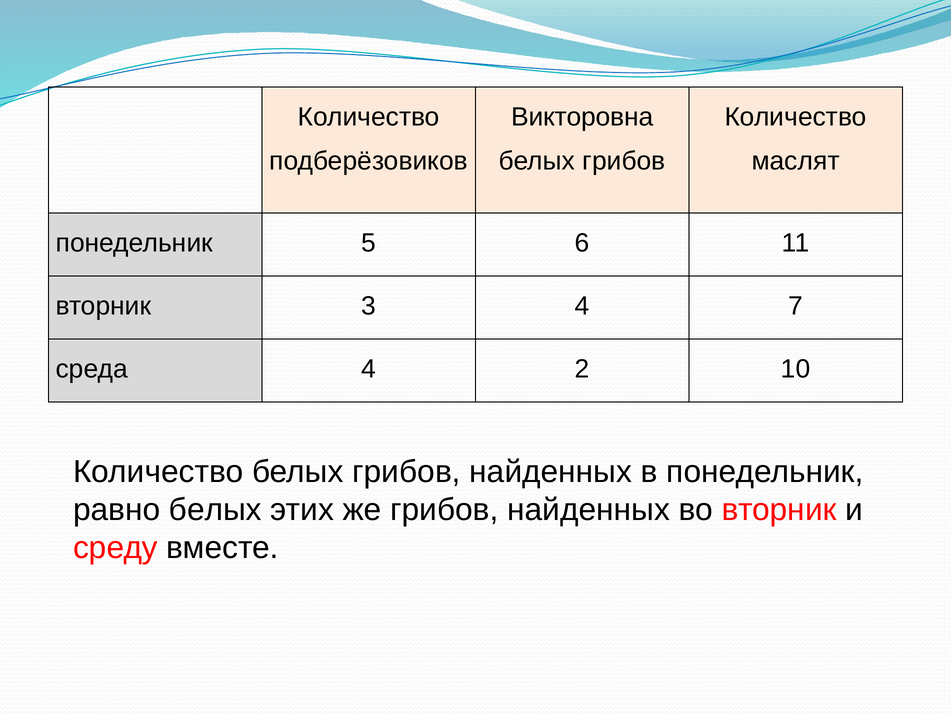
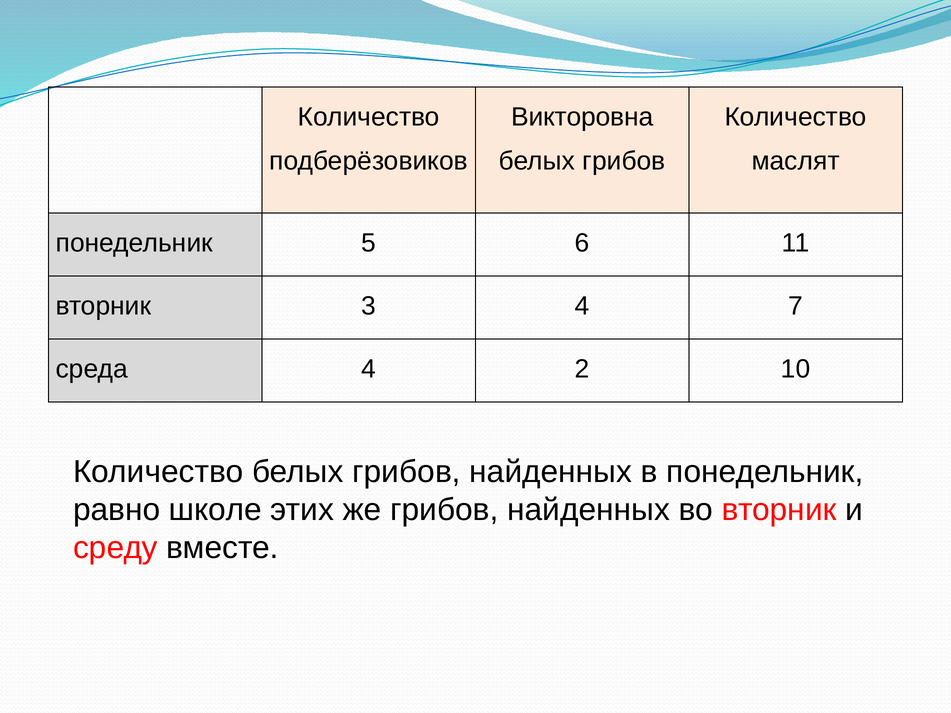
равно белых: белых -> школе
